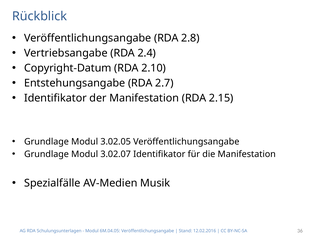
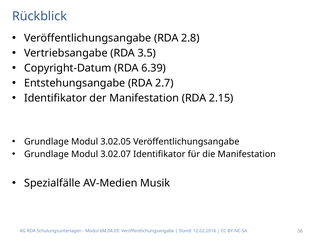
2.4: 2.4 -> 3.5
2.10: 2.10 -> 6.39
